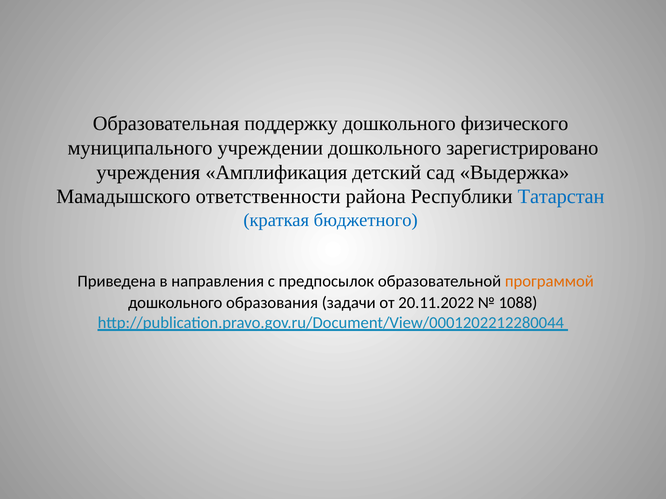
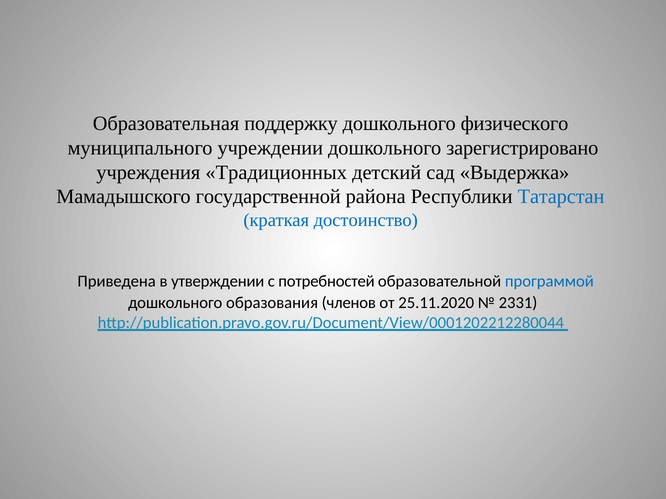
Амплификация: Амплификация -> Традиционных
ответственности: ответственности -> государственной
бюджетного: бюджетного -> достоинство
направления: направления -> утверждении
предпосылок: предпосылок -> потребностей
программой colour: orange -> blue
задачи: задачи -> членов
20.11.2022: 20.11.2022 -> 25.11.2020
1088: 1088 -> 2331
